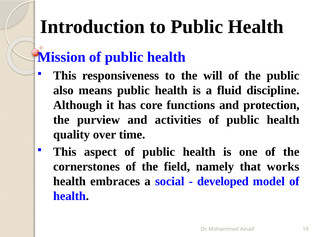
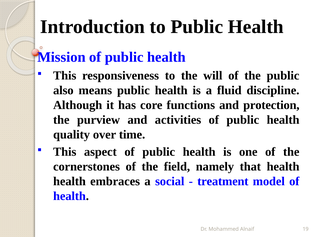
that works: works -> health
developed: developed -> treatment
